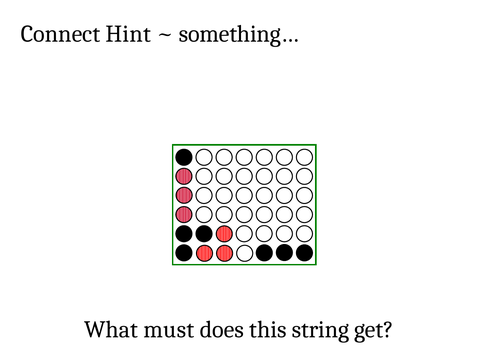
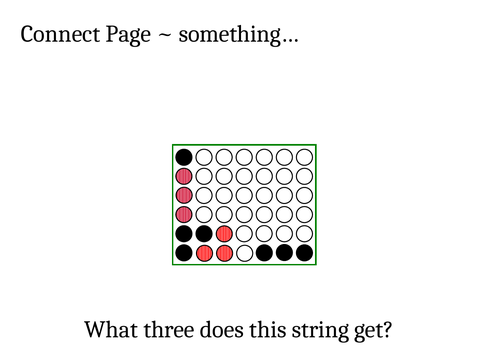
Hint: Hint -> Page
must: must -> three
